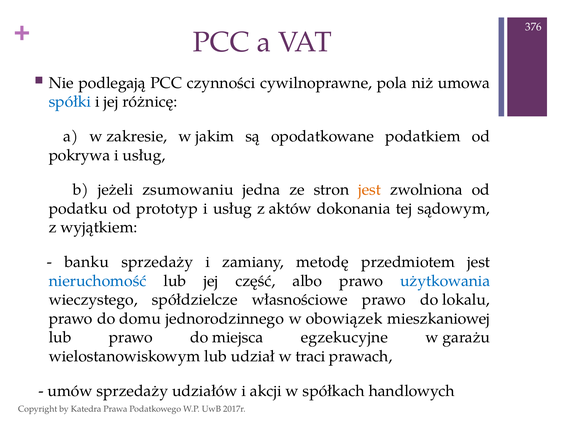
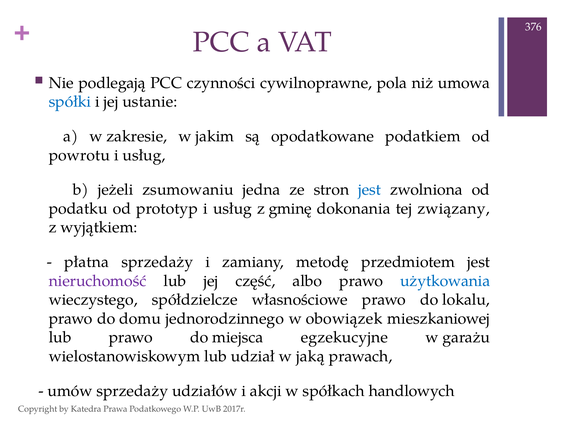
różnicę: różnicę -> ustanie
pokrywa: pokrywa -> powrotu
jest at (370, 190) colour: orange -> blue
aktów: aktów -> gminę
sądowym: sądowym -> związany
banku: banku -> płatna
nieruchomość colour: blue -> purple
traci: traci -> jaką
